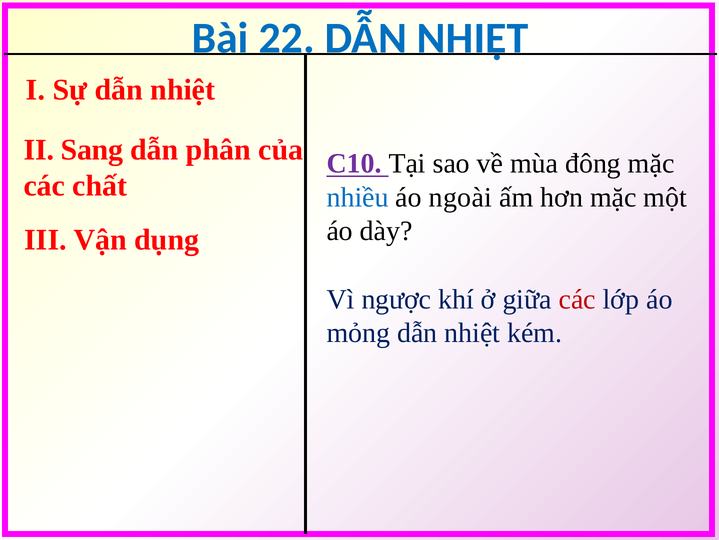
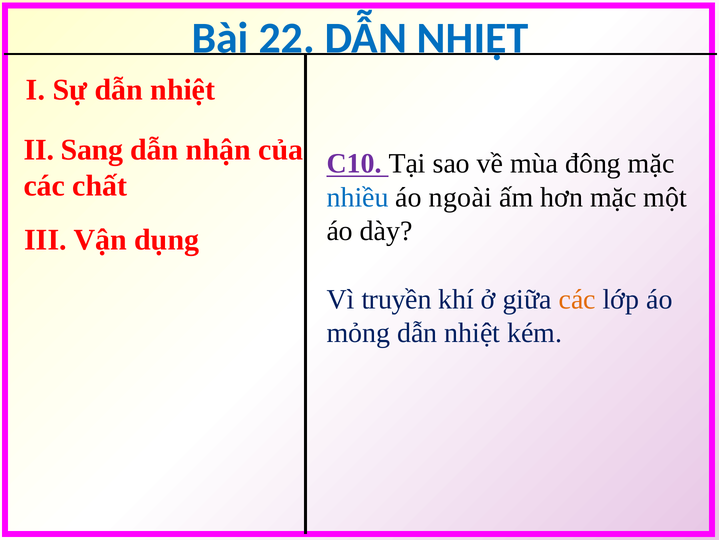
phân: phân -> nhận
ngược: ngược -> truyền
các at (577, 299) colour: red -> orange
